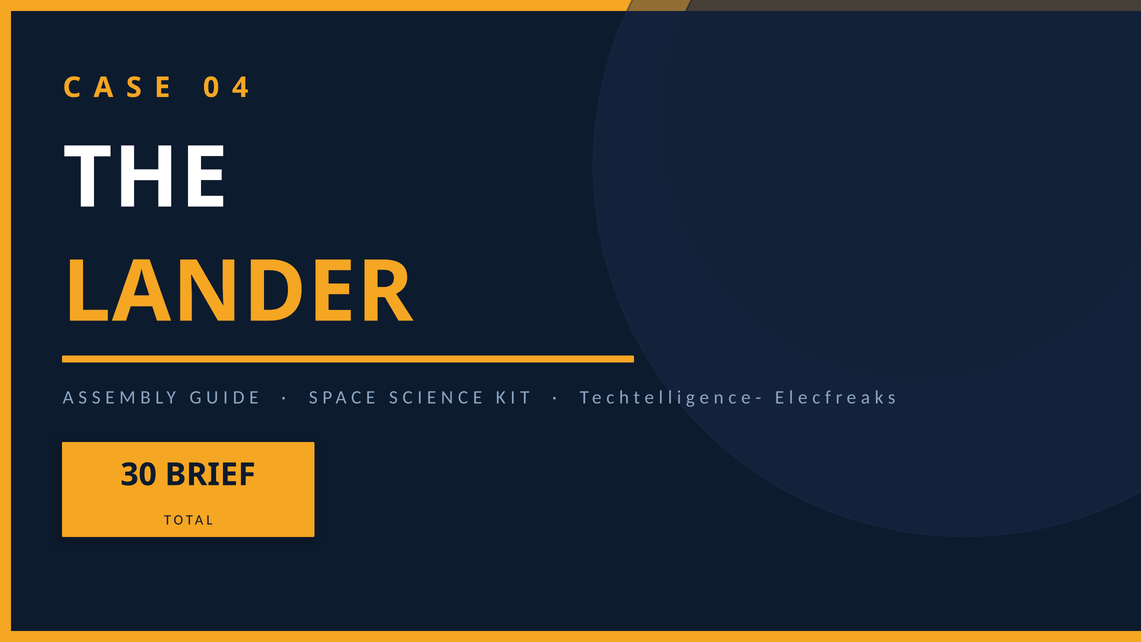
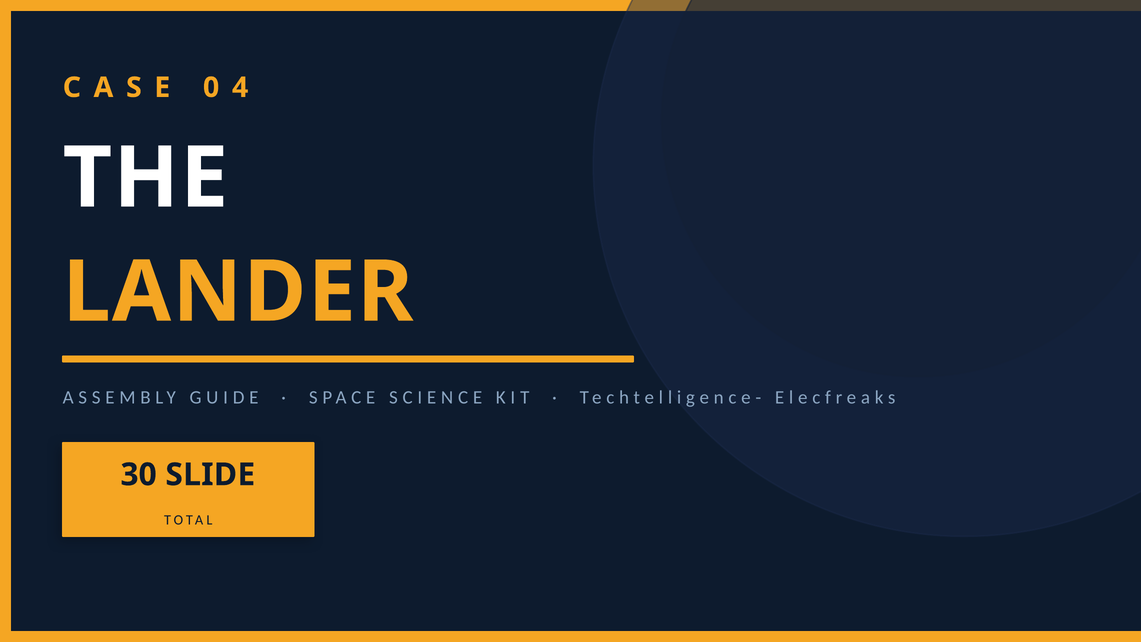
BRIEF: BRIEF -> SLIDE
